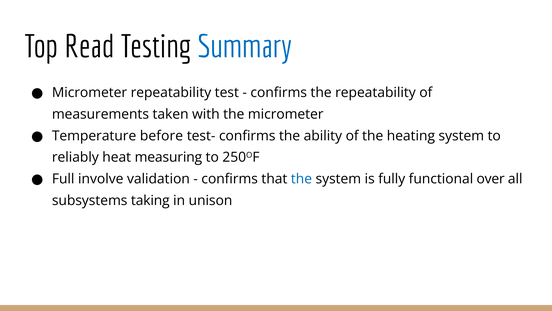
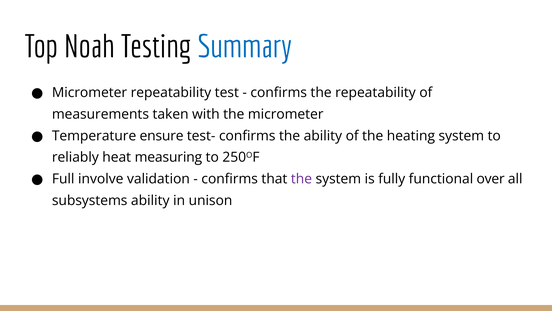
Read: Read -> Noah
before: before -> ensure
the at (301, 179) colour: blue -> purple
subsystems taking: taking -> ability
